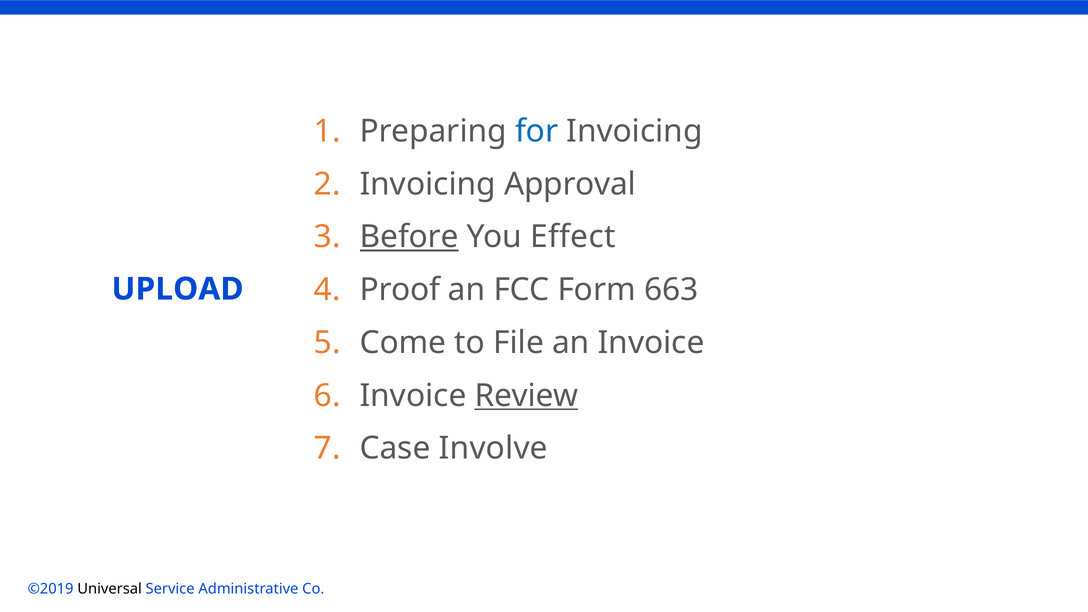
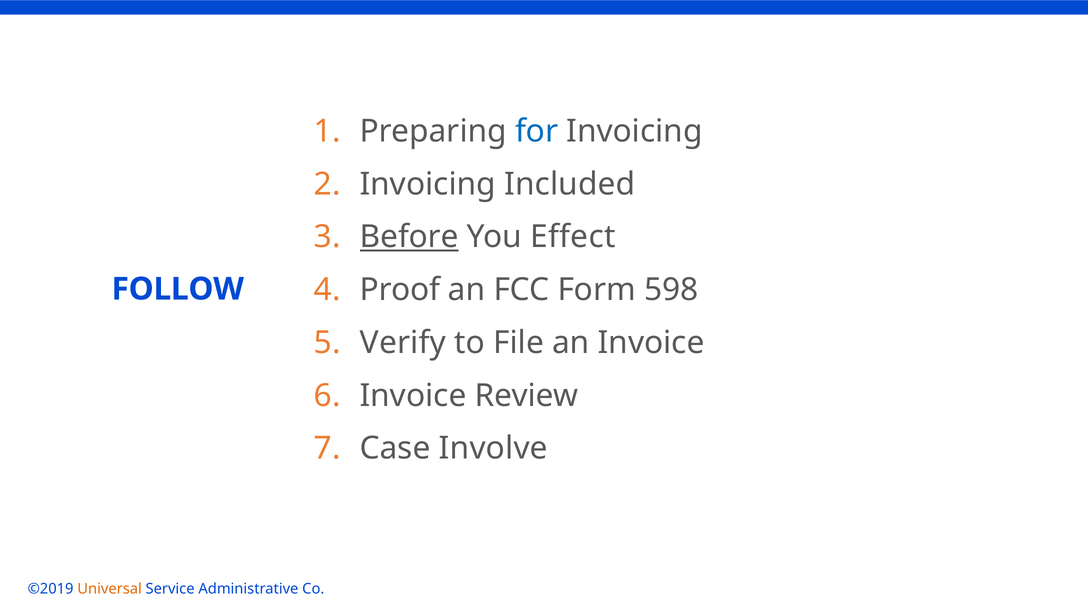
Approval: Approval -> Included
663: 663 -> 598
UPLOAD: UPLOAD -> FOLLOW
Come: Come -> Verify
Review underline: present -> none
Universal colour: black -> orange
